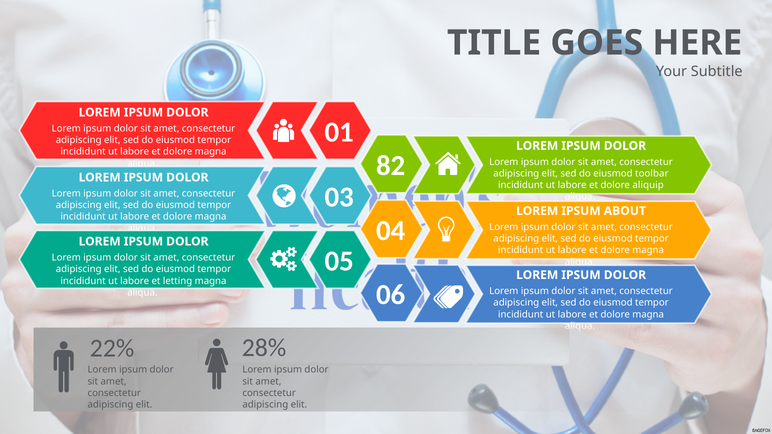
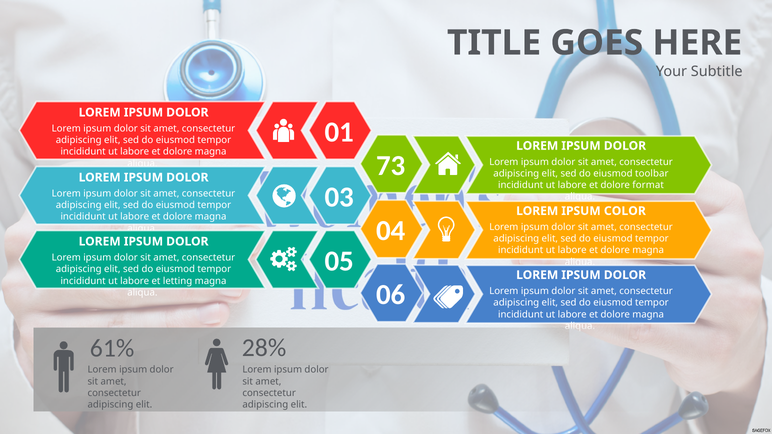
82: 82 -> 73
aliquip: aliquip -> format
ABOUT: ABOUT -> COLOR
22%: 22% -> 61%
